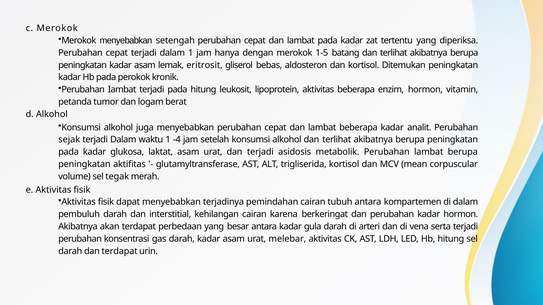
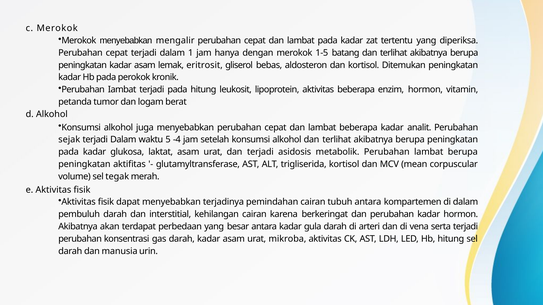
setengah: setengah -> mengalir
waktu 1: 1 -> 5
melebar: melebar -> mikroba
dan terdapat: terdapat -> manusia
